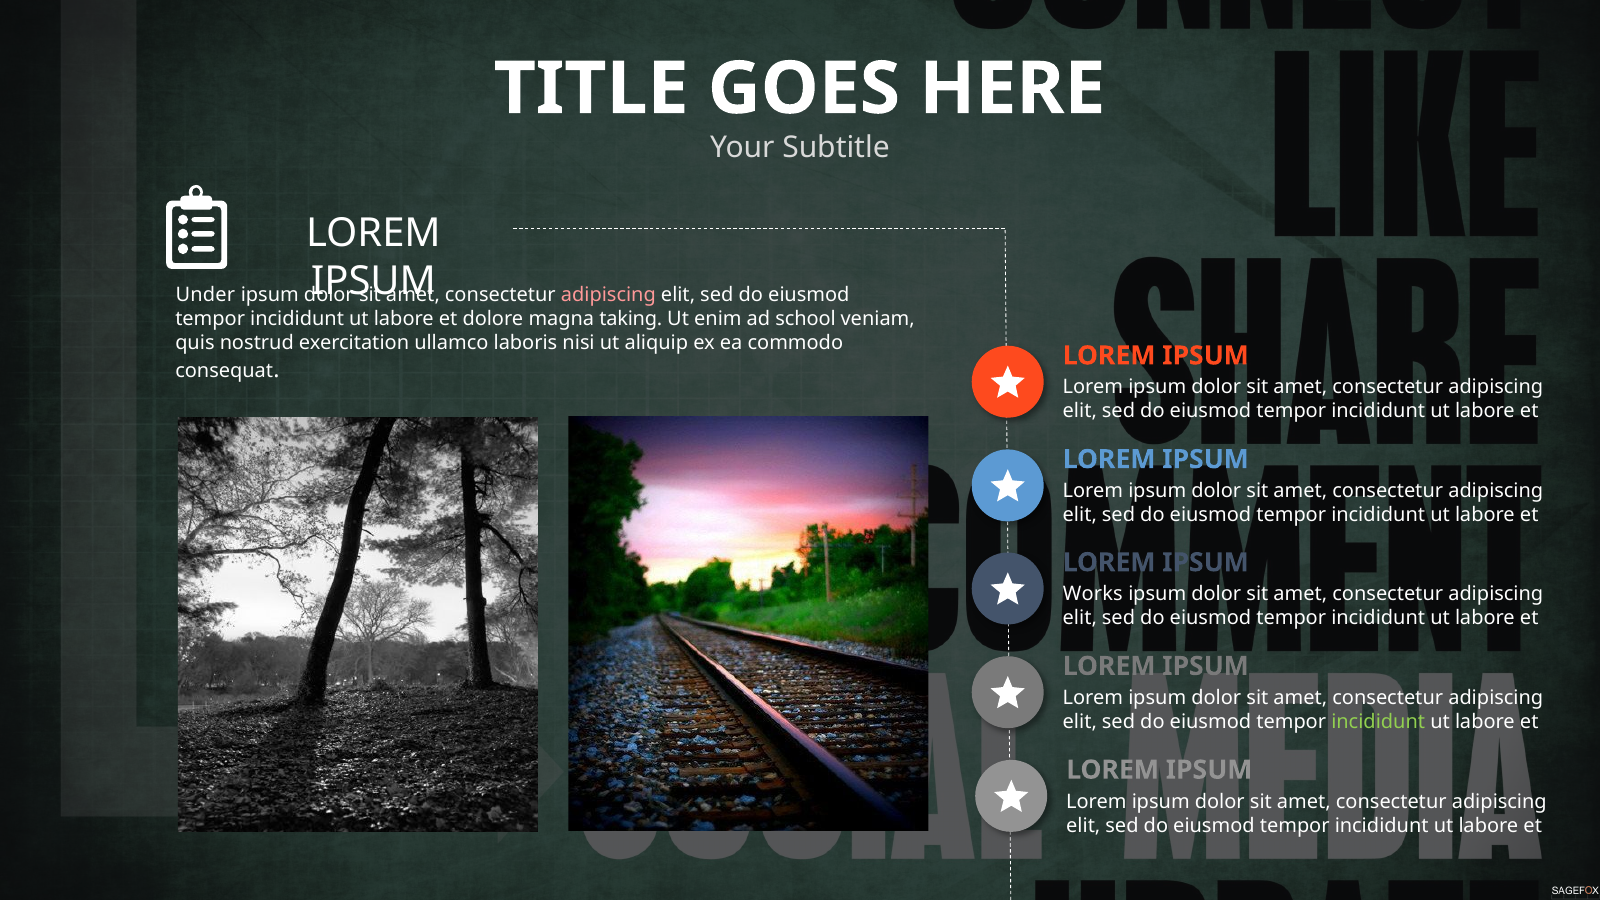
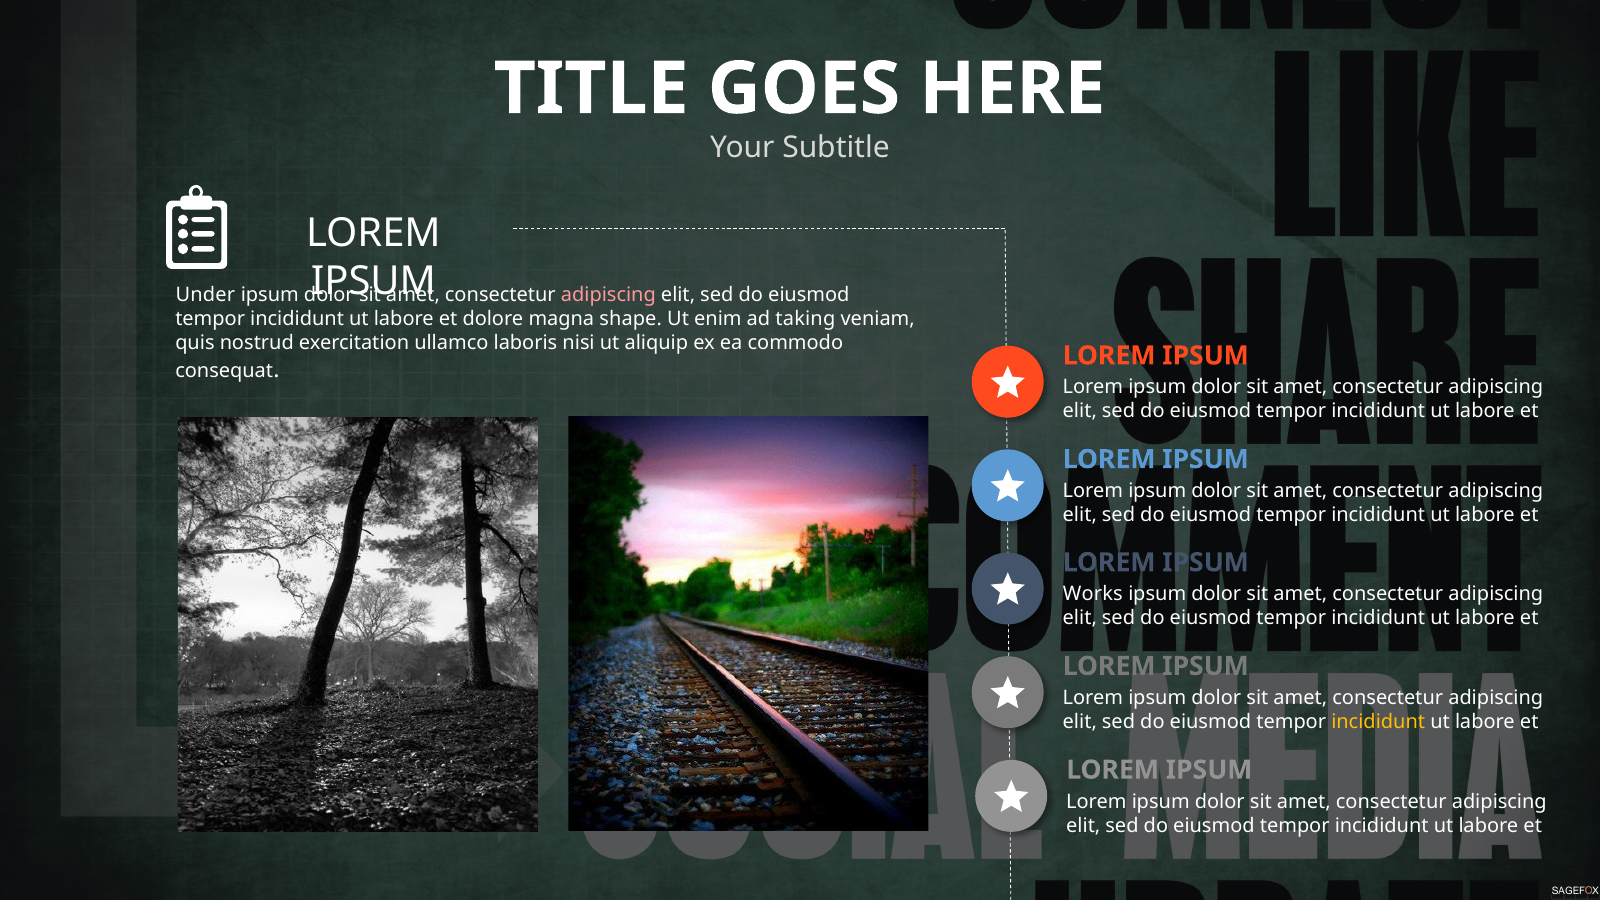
taking: taking -> shape
school: school -> taking
incididunt at (1378, 722) colour: light green -> yellow
